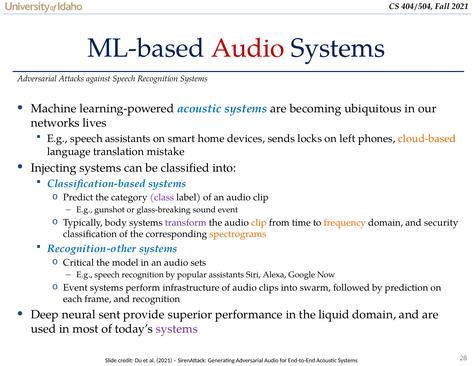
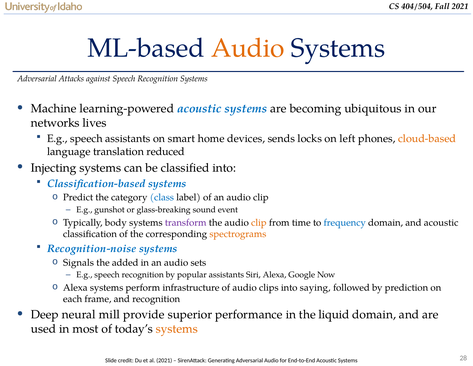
Audio at (248, 48) colour: red -> orange
mistake: mistake -> reduced
class colour: purple -> blue
frequency colour: orange -> blue
and security: security -> acoustic
Recognition-other: Recognition-other -> Recognition-noise
Critical: Critical -> Signals
model: model -> added
Event at (75, 287): Event -> Alexa
swarm: swarm -> saying
sent: sent -> mill
systems at (177, 329) colour: purple -> orange
